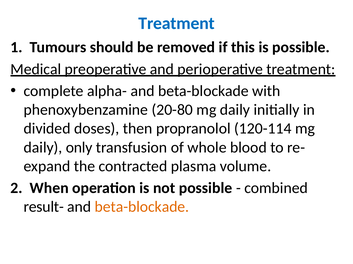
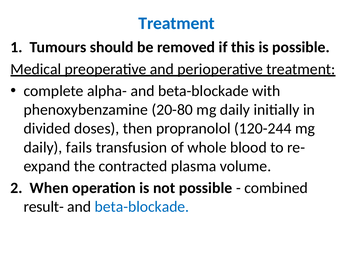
120-114: 120-114 -> 120-244
only: only -> fails
beta-blockade at (142, 207) colour: orange -> blue
